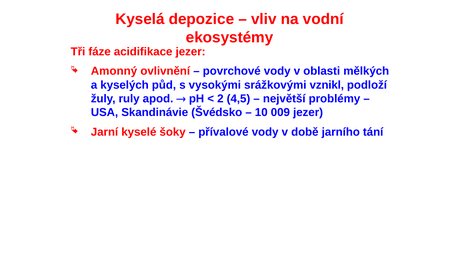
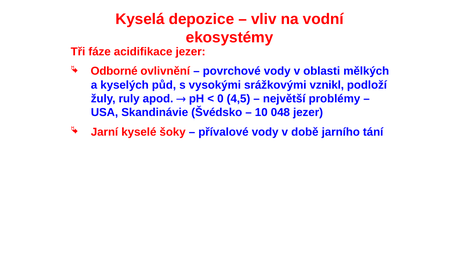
Amonný: Amonný -> Odborné
2: 2 -> 0
009: 009 -> 048
